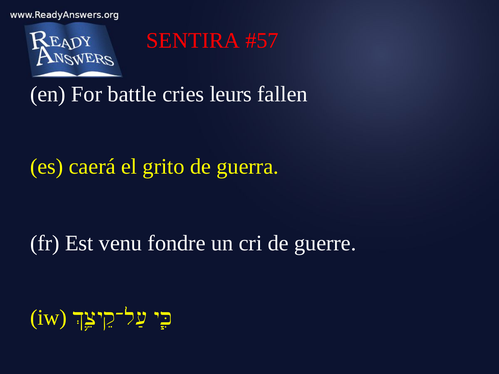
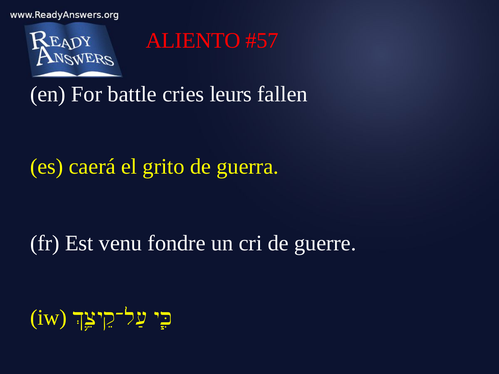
SENTIRA: SENTIRA -> ALIENTO
